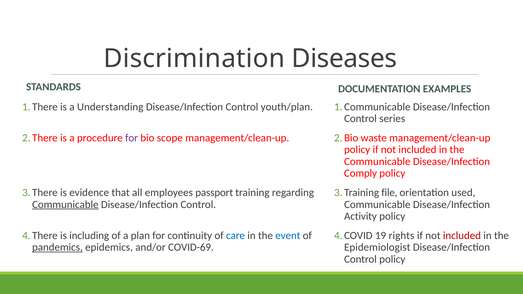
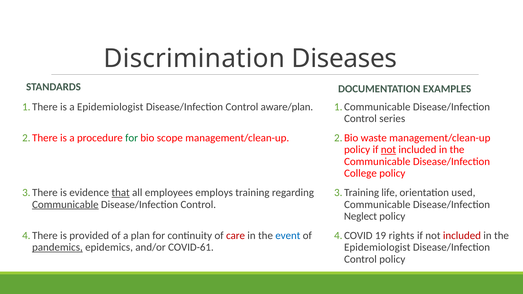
a Understanding: Understanding -> Epidemiologist
youth/plan: youth/plan -> aware/plan
for at (132, 138) colour: purple -> green
not at (388, 150) underline: none -> present
Comply: Comply -> College
that underline: none -> present
passport: passport -> employs
file: file -> life
Activity: Activity -> Neglect
including: including -> provided
care colour: blue -> red
COVID-69: COVID-69 -> COVID-61
